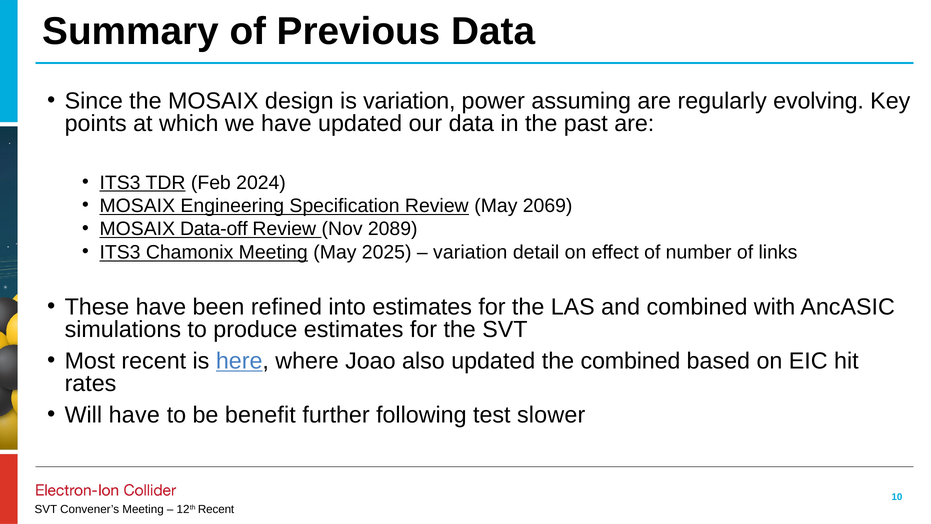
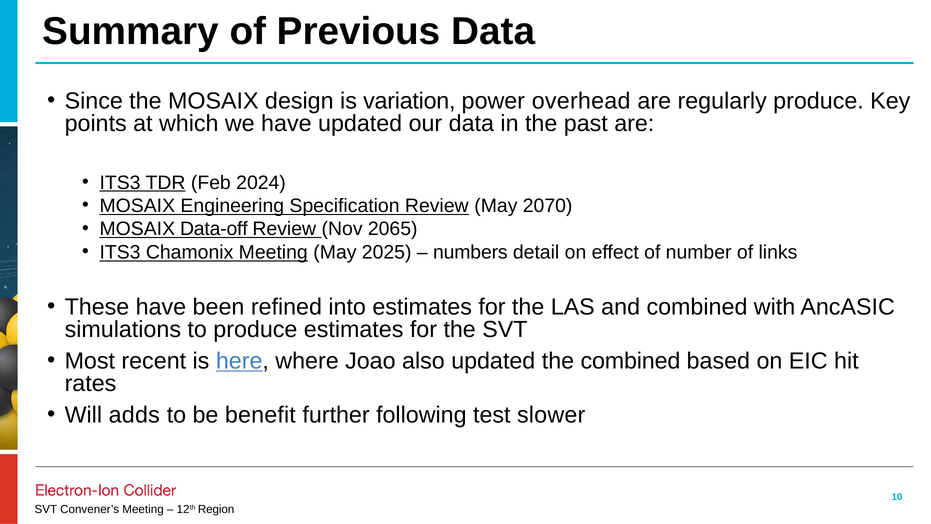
assuming: assuming -> overhead
regularly evolving: evolving -> produce
2069: 2069 -> 2070
2089: 2089 -> 2065
variation at (470, 252): variation -> numbers
Will have: have -> adds
12th Recent: Recent -> Region
